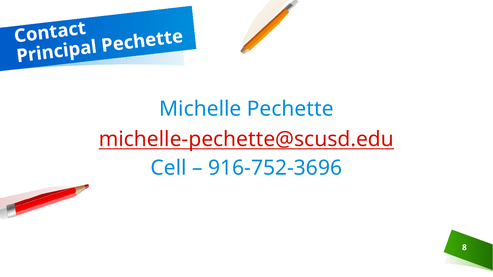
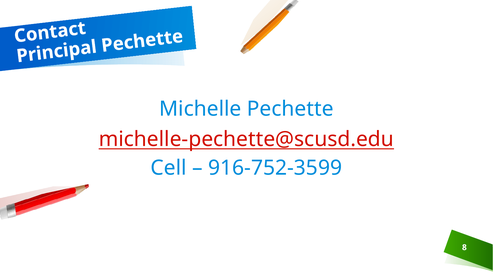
916-752-3696: 916-752-3696 -> 916-752-3599
